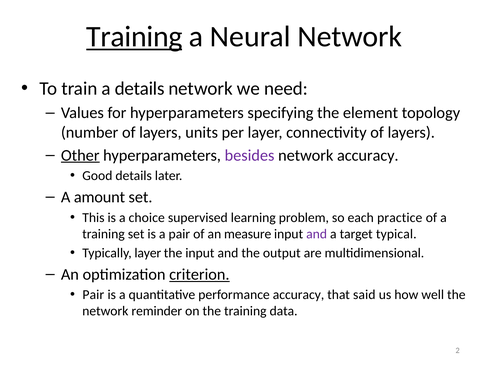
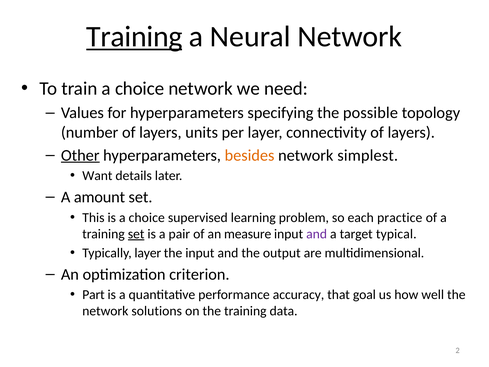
train a details: details -> choice
element: element -> possible
besides colour: purple -> orange
network accuracy: accuracy -> simplest
Good: Good -> Want
set at (136, 234) underline: none -> present
criterion underline: present -> none
Pair at (93, 295): Pair -> Part
said: said -> goal
reminder: reminder -> solutions
